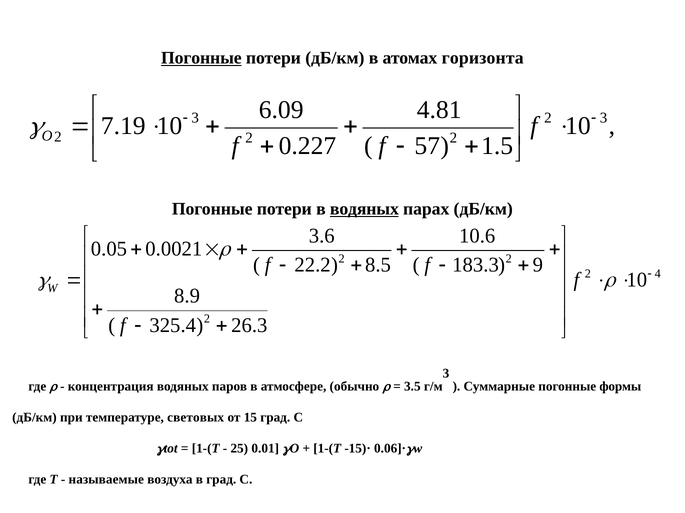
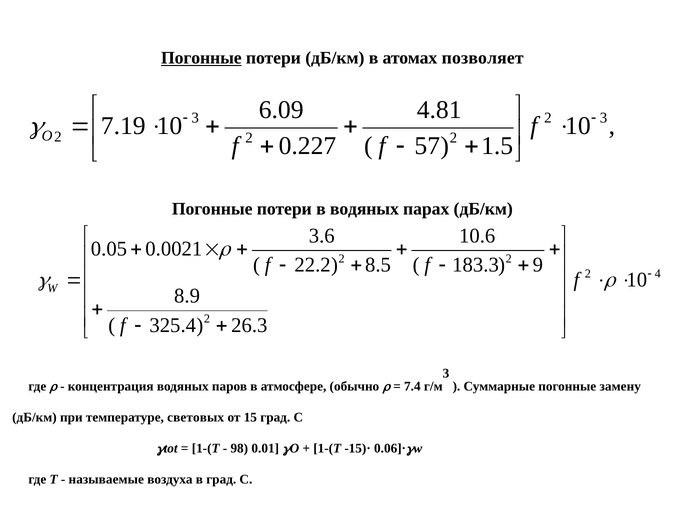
горизонта: горизонта -> позволяет
водяных at (364, 209) underline: present -> none
3.5: 3.5 -> 7.4
формы: формы -> замену
25: 25 -> 98
